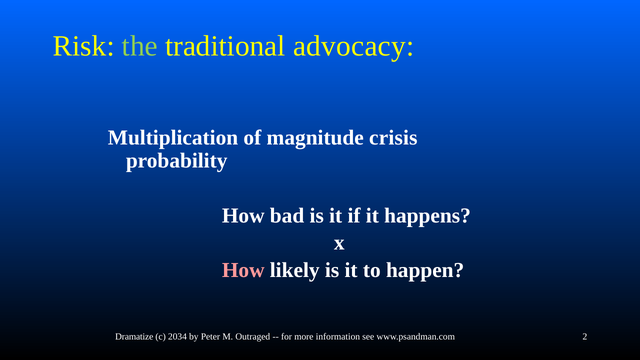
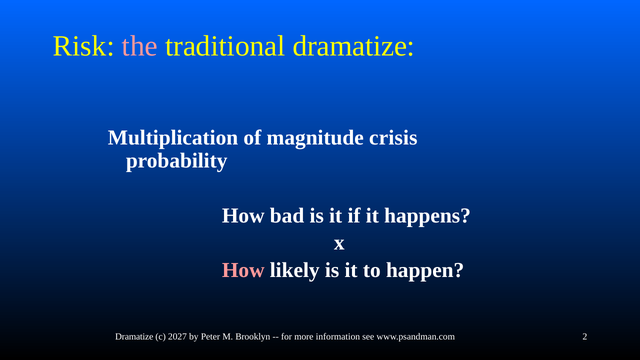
the colour: light green -> pink
traditional advocacy: advocacy -> dramatize
2034: 2034 -> 2027
Outraged: Outraged -> Brooklyn
